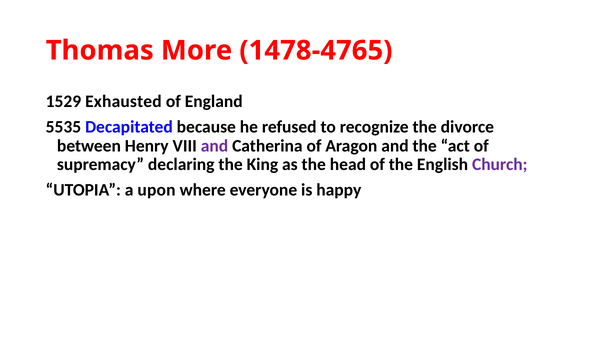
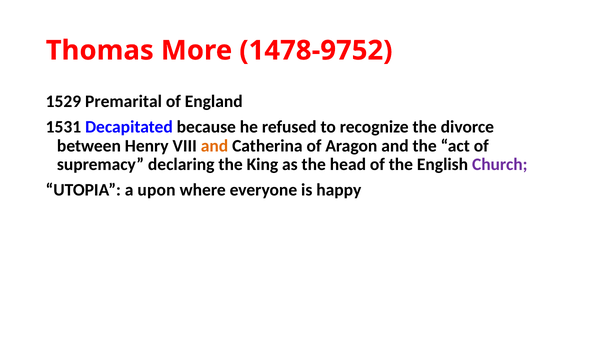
1478-4765: 1478-4765 -> 1478-9752
Exhausted: Exhausted -> Premarital
5535: 5535 -> 1531
and at (214, 146) colour: purple -> orange
